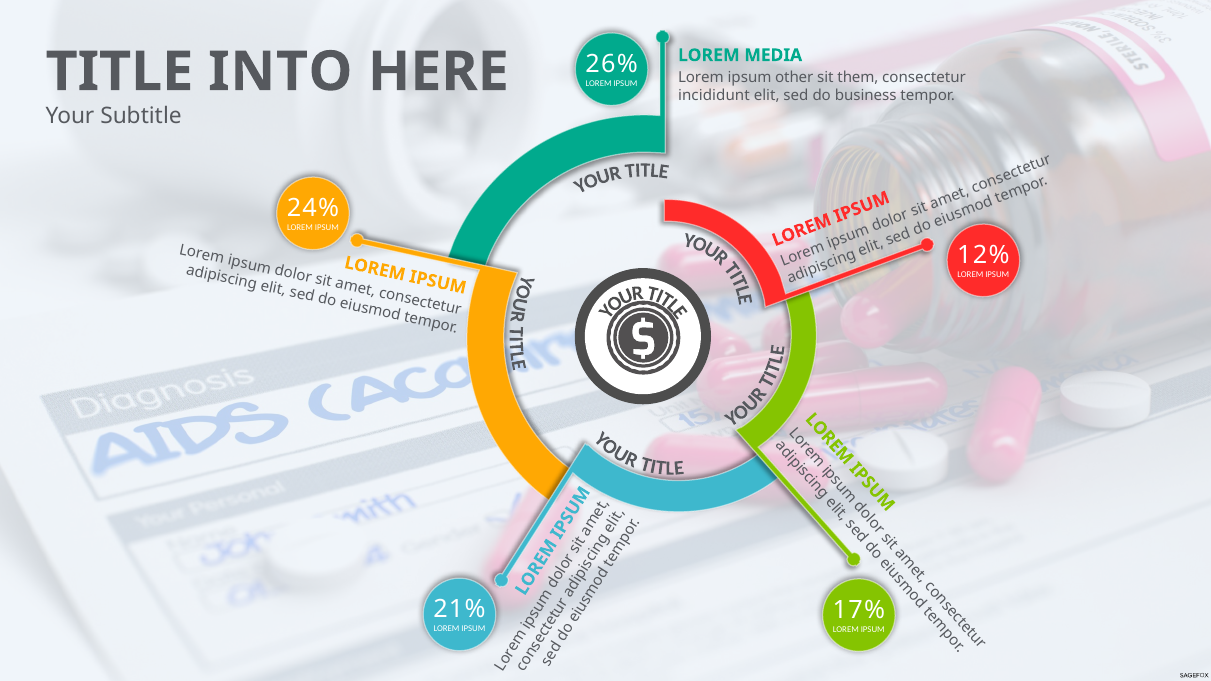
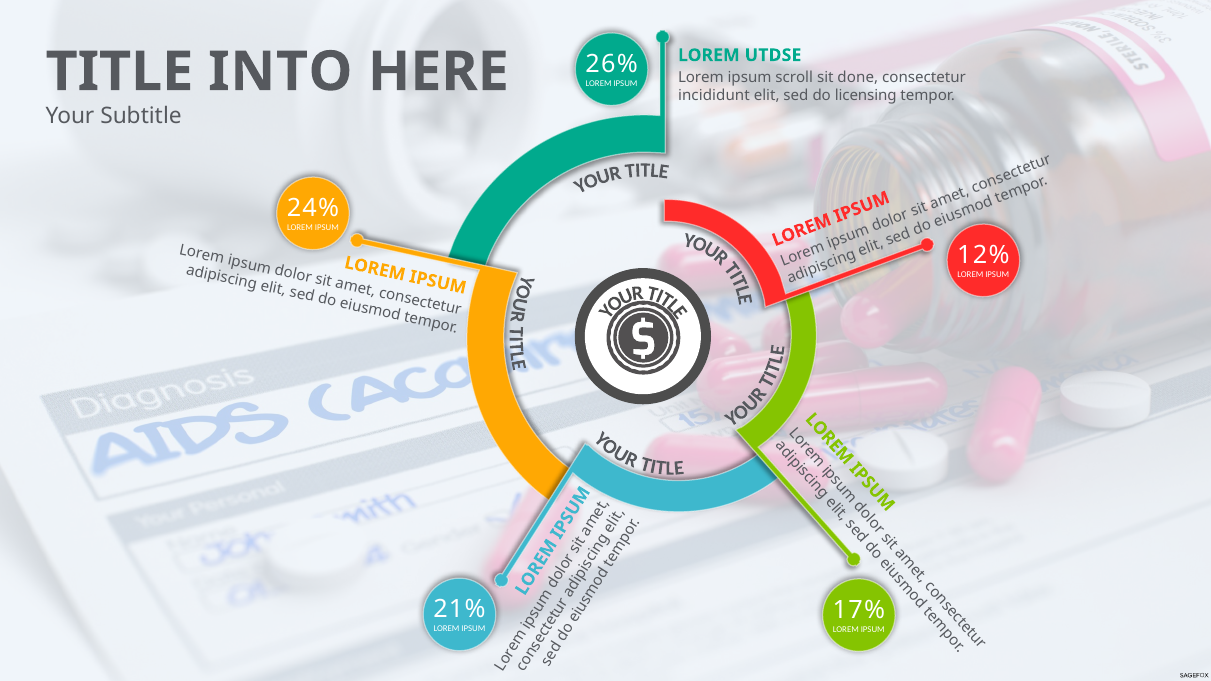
MEDIA: MEDIA -> UTDSE
other: other -> scroll
them: them -> done
business: business -> licensing
